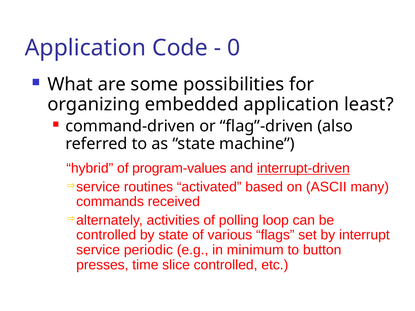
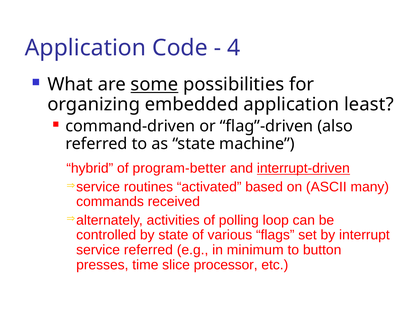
0: 0 -> 4
some underline: none -> present
program-values: program-values -> program-better
service periodic: periodic -> referred
slice controlled: controlled -> processor
